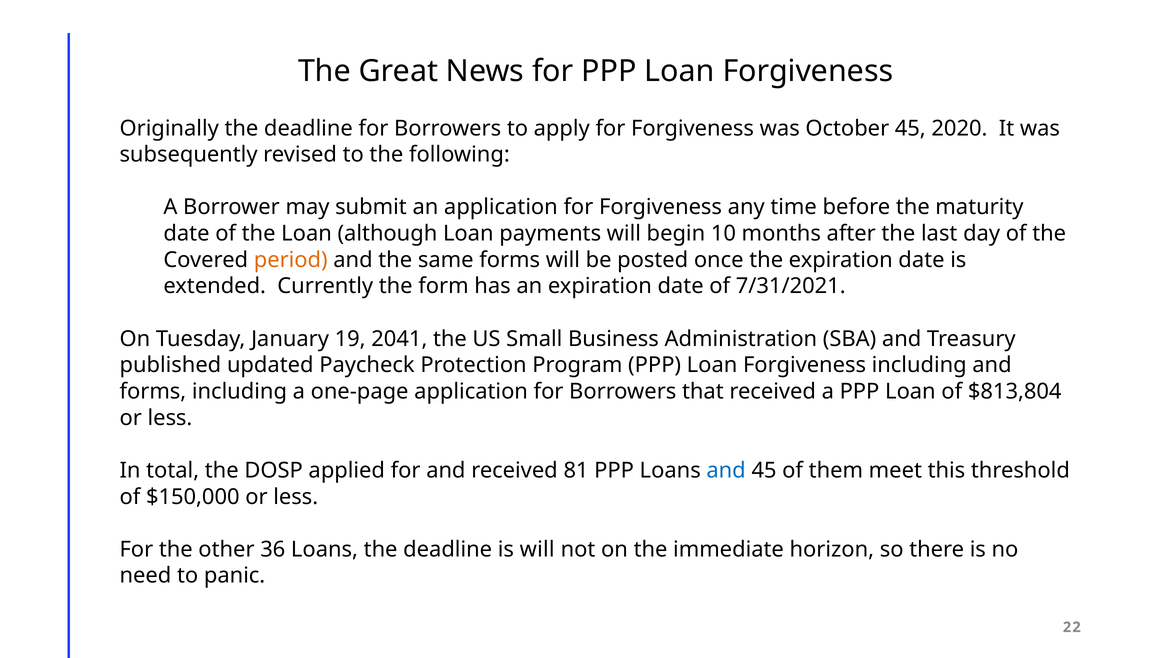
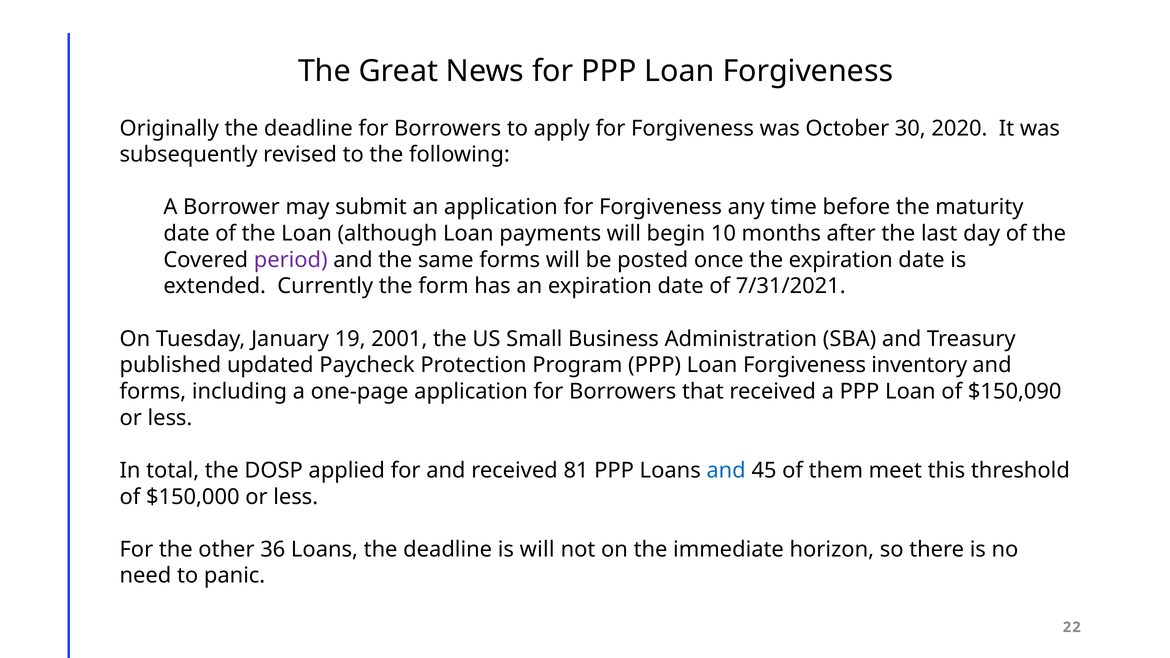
October 45: 45 -> 30
period colour: orange -> purple
2041: 2041 -> 2001
Forgiveness including: including -> inventory
$813,804: $813,804 -> $150,090
